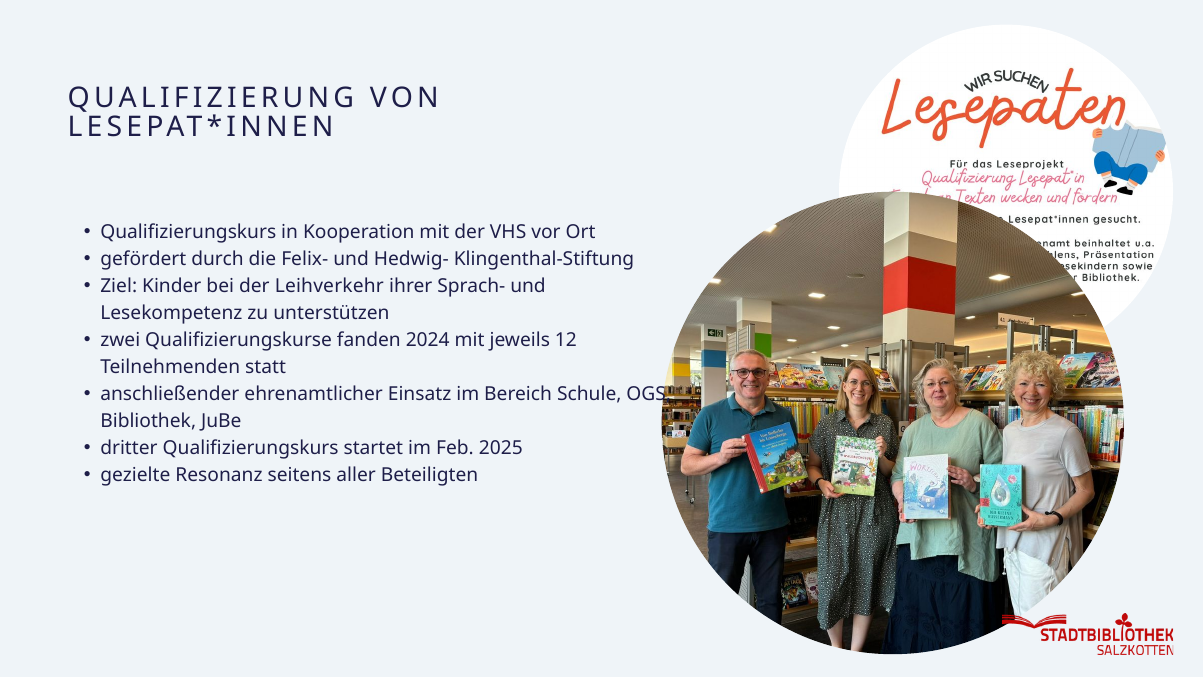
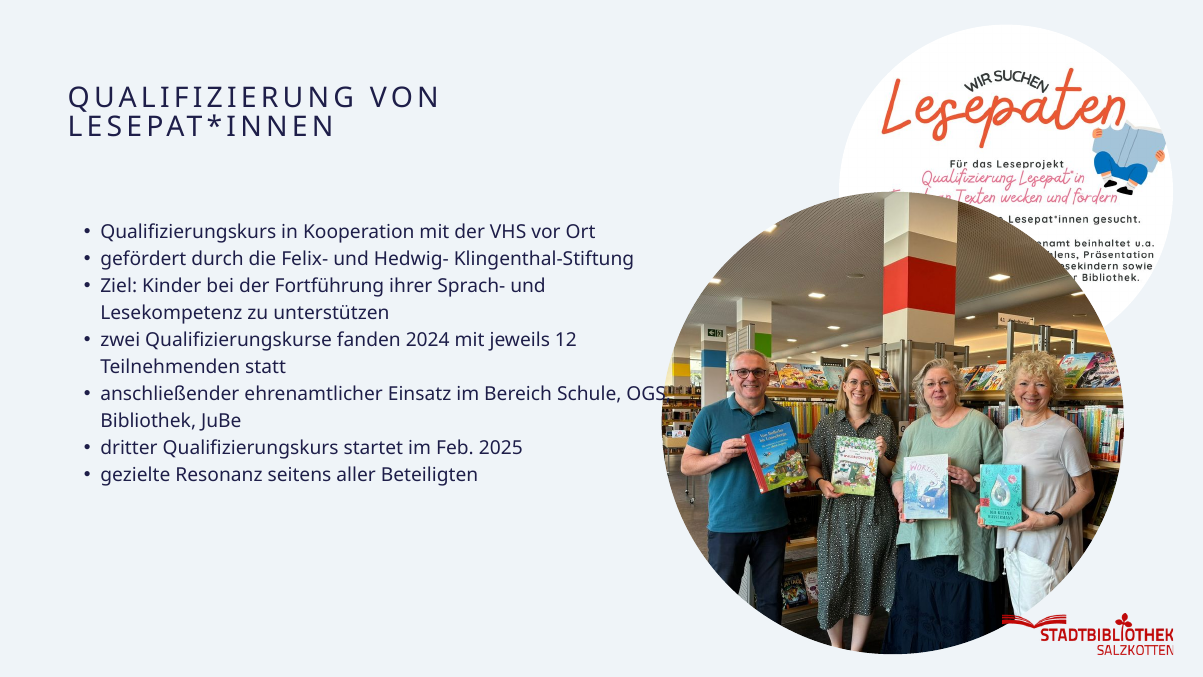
Leihverkehr: Leihverkehr -> Fortführung
